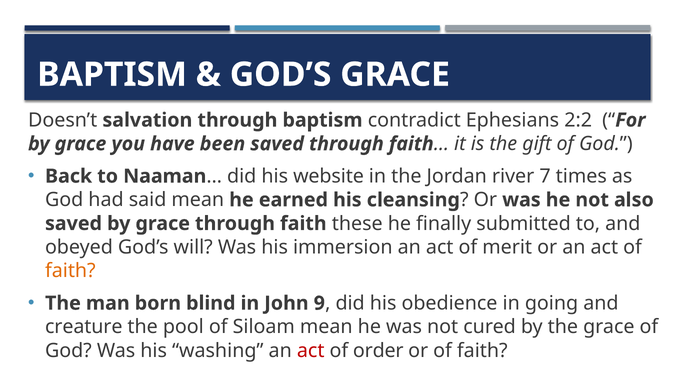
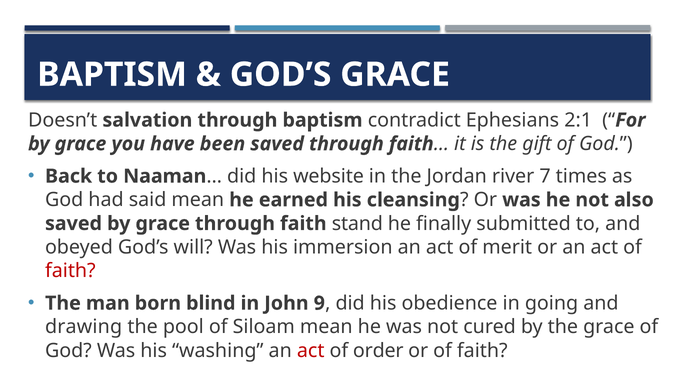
2:2: 2:2 -> 2:1
these: these -> stand
faith at (70, 271) colour: orange -> red
creature: creature -> drawing
